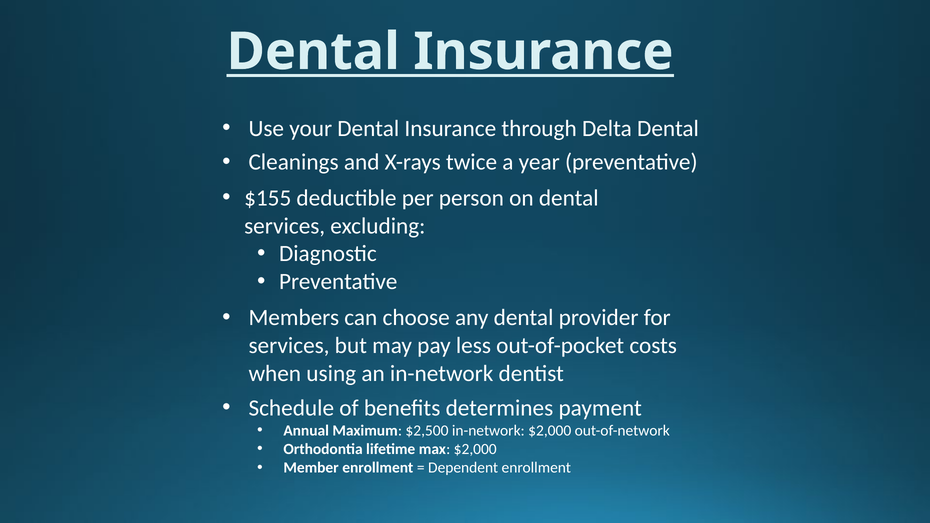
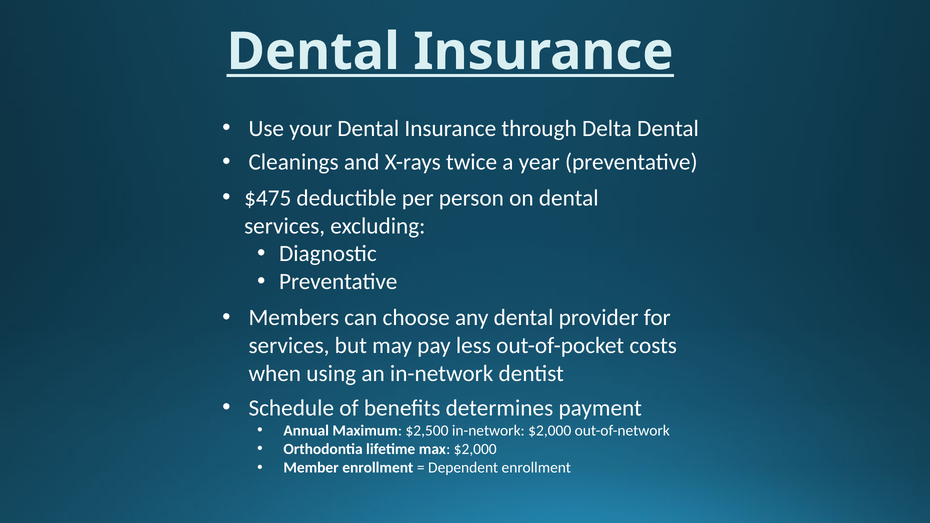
$155: $155 -> $475
